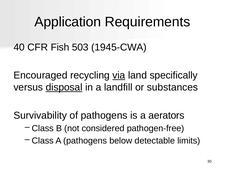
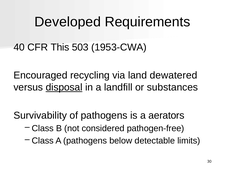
Application: Application -> Developed
Fish: Fish -> This
1945-CWA: 1945-CWA -> 1953-CWA
via underline: present -> none
specifically: specifically -> dewatered
